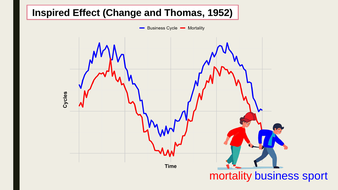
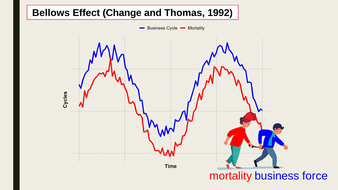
Inspired: Inspired -> Bellows
1952: 1952 -> 1992
sport: sport -> force
